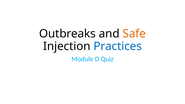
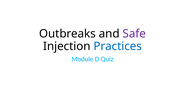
Safe colour: orange -> purple
